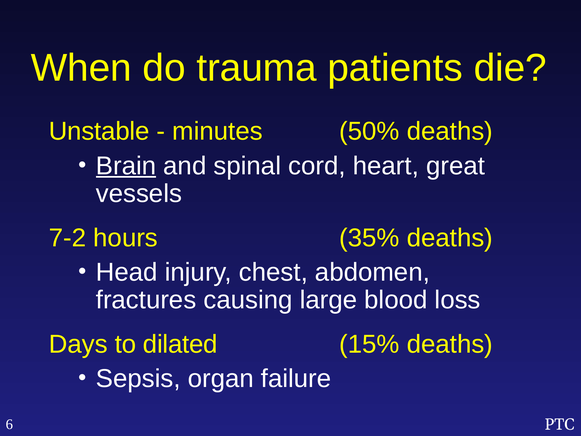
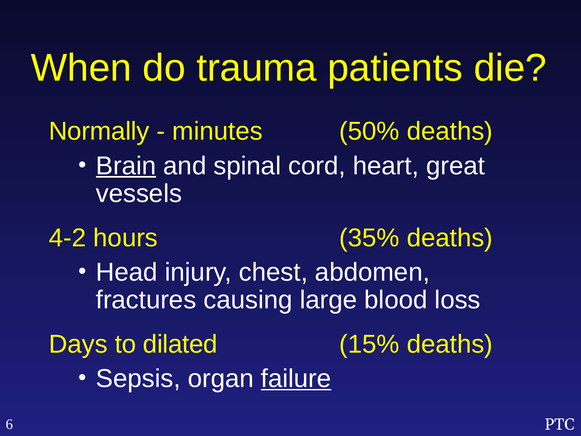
Unstable: Unstable -> Normally
7-2: 7-2 -> 4-2
failure underline: none -> present
